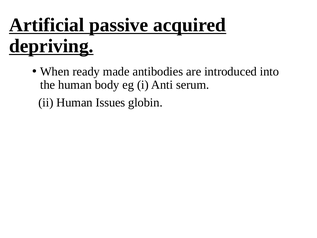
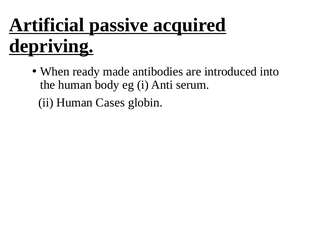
Issues: Issues -> Cases
